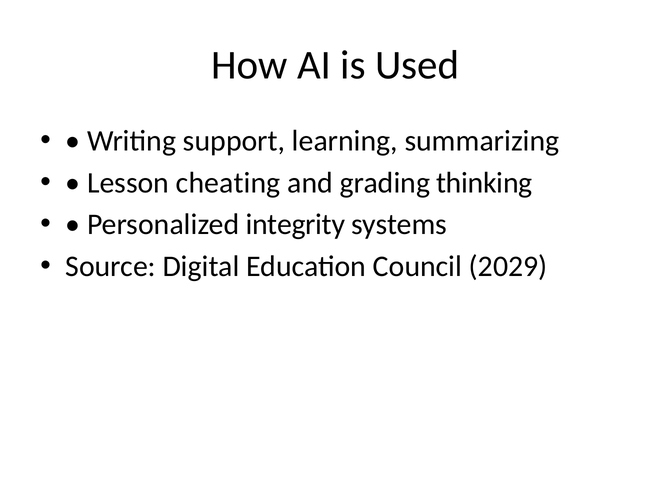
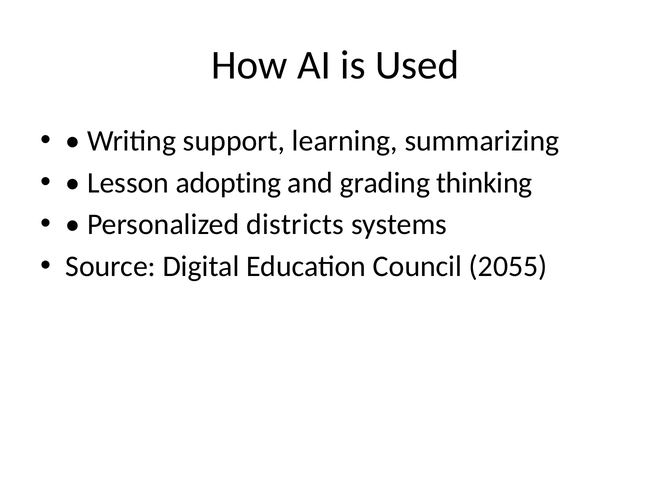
cheating: cheating -> adopting
integrity: integrity -> districts
2029: 2029 -> 2055
